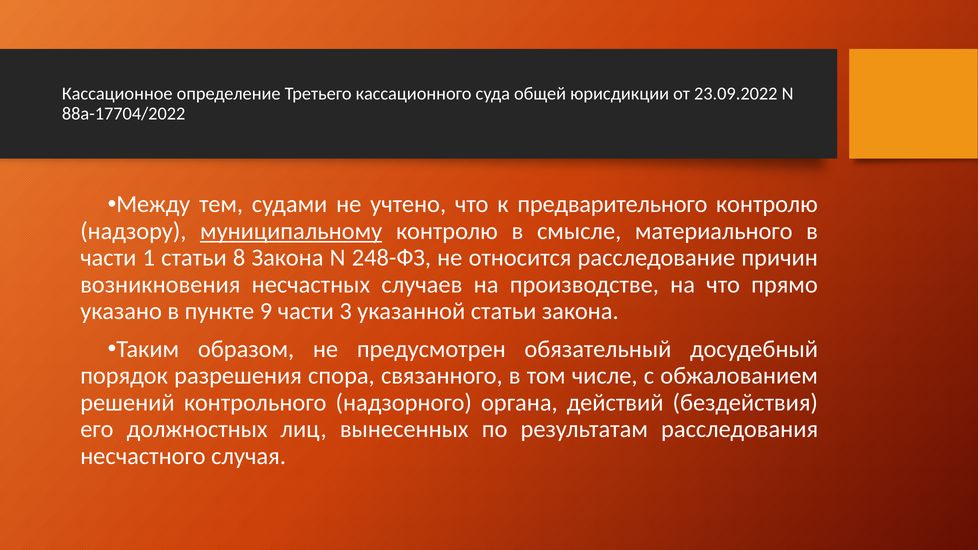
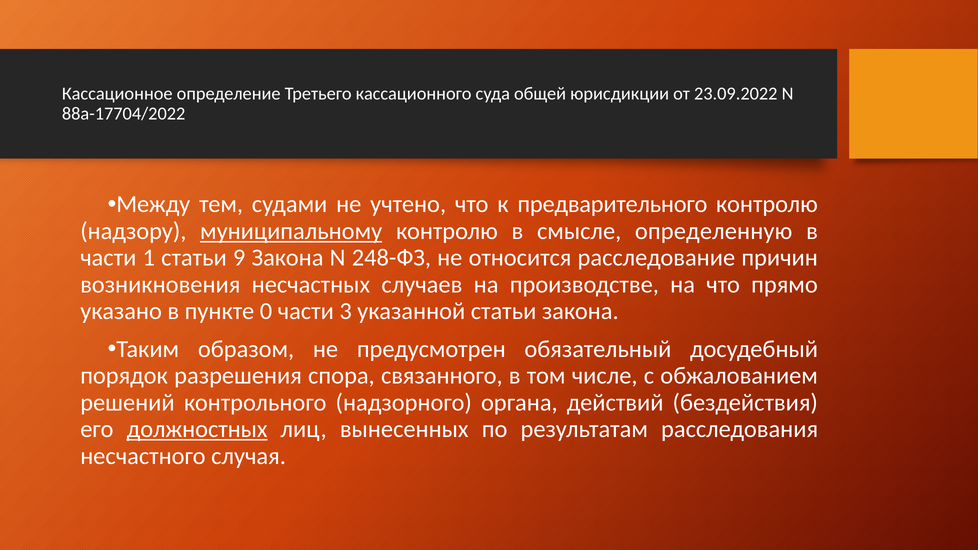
материального: материального -> определенную
8: 8 -> 9
9: 9 -> 0
должностных underline: none -> present
